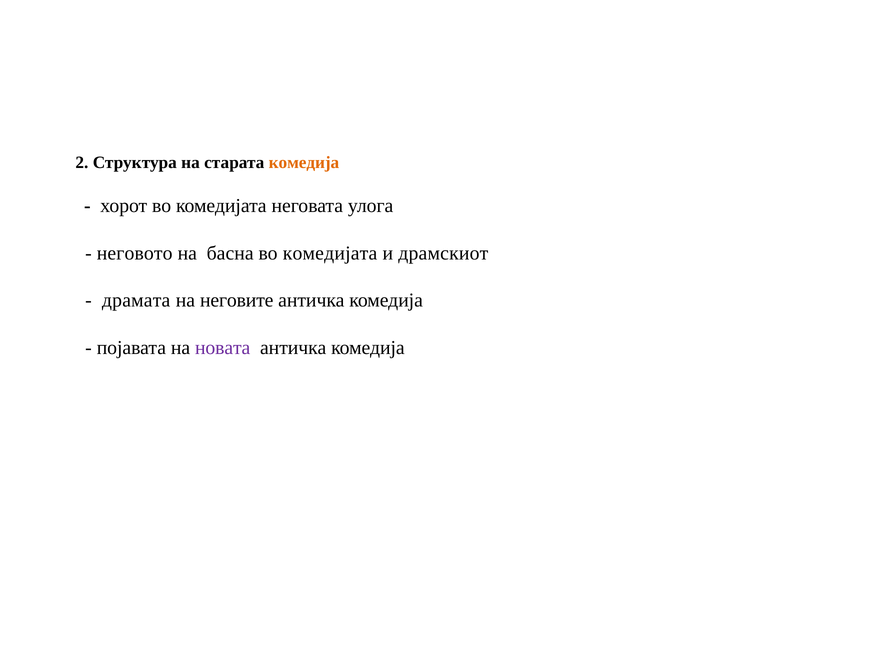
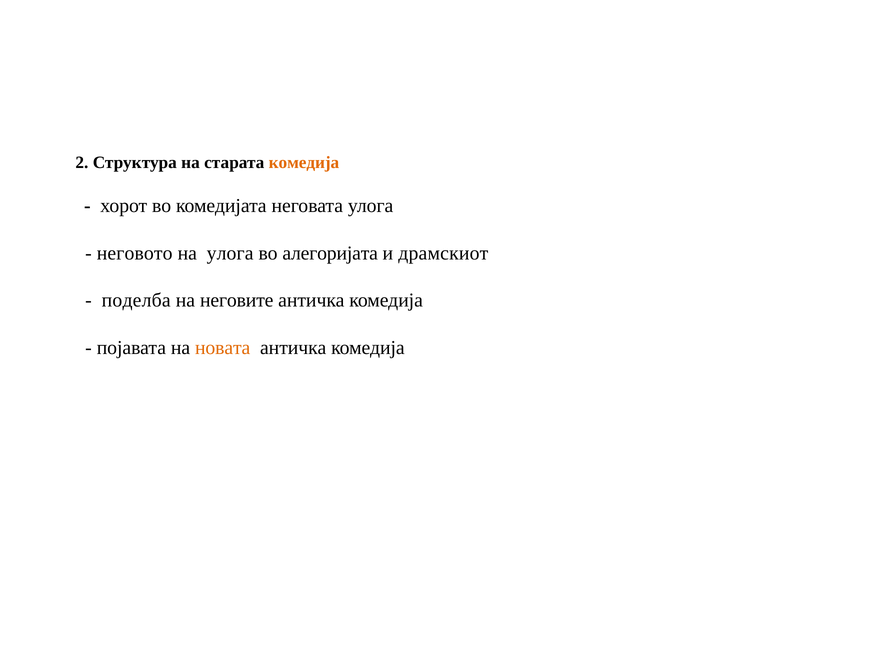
на басна: басна -> улога
комедијата at (330, 253): комедијата -> алегоријата
драмата: драмата -> поделба
новата colour: purple -> orange
